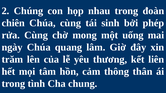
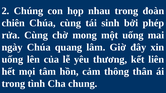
trăm at (12, 60): trăm -> uống
